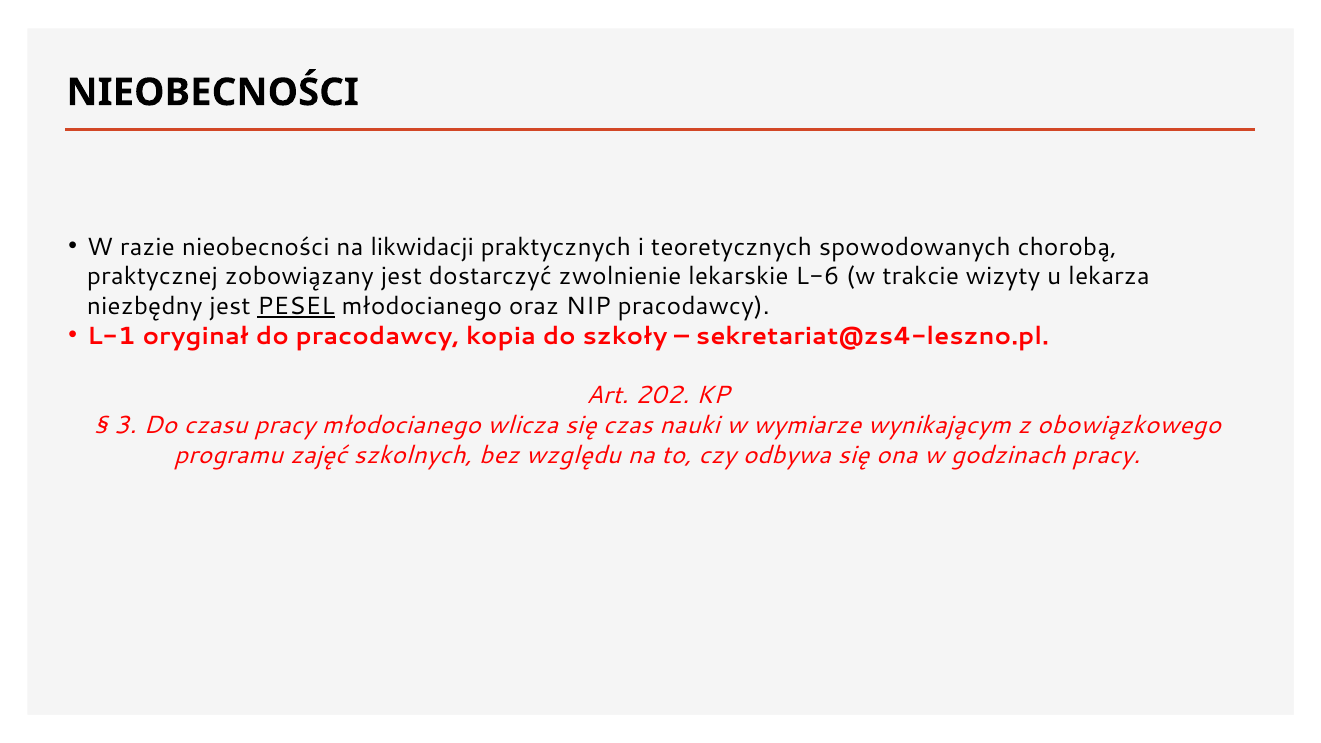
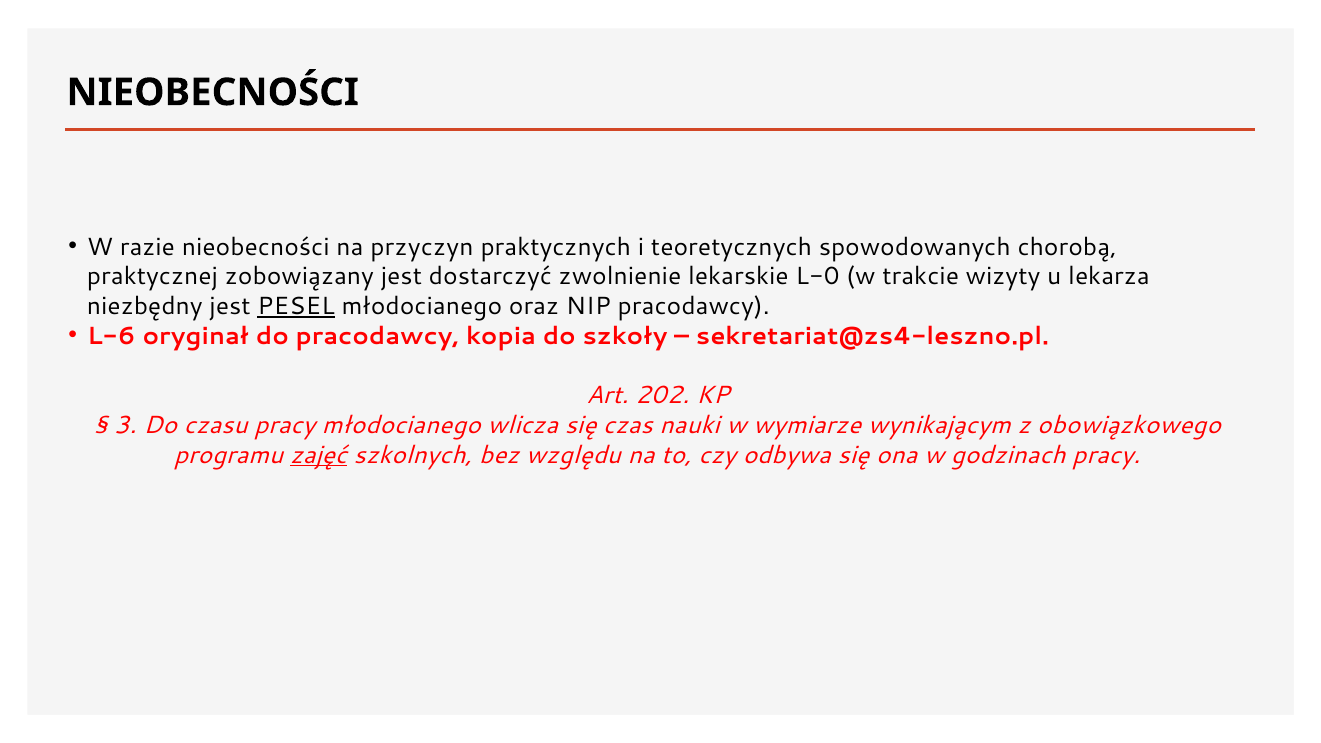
likwidacji: likwidacji -> przyczyn
L-6: L-6 -> L-0
L-1: L-1 -> L-6
zajęć underline: none -> present
